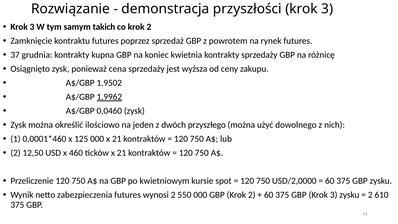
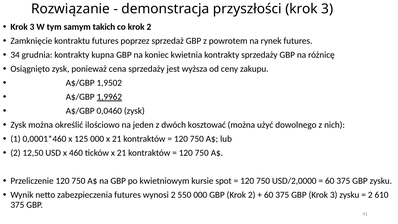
37: 37 -> 34
przyszłego: przyszłego -> kosztować
